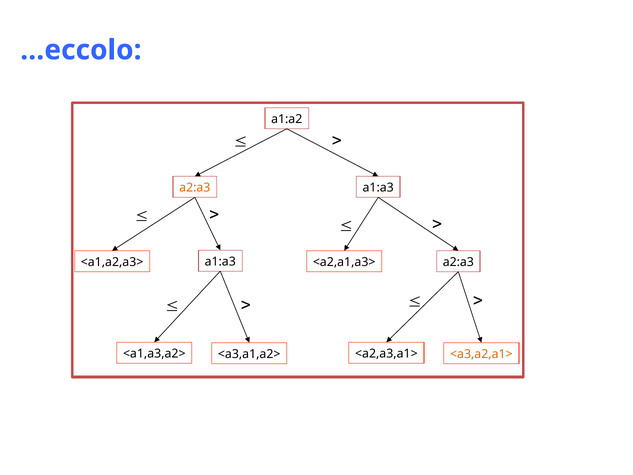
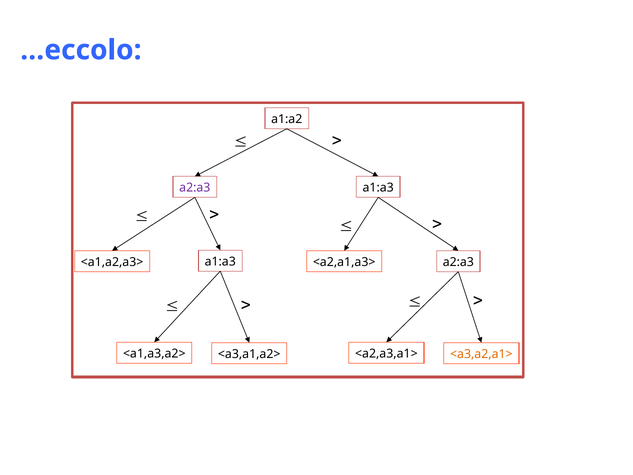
a2:a3 at (195, 188) colour: orange -> purple
